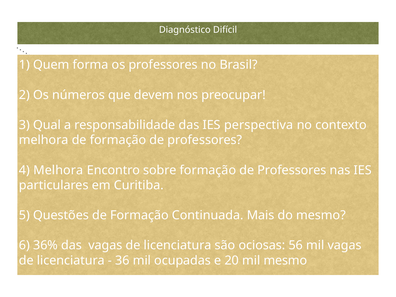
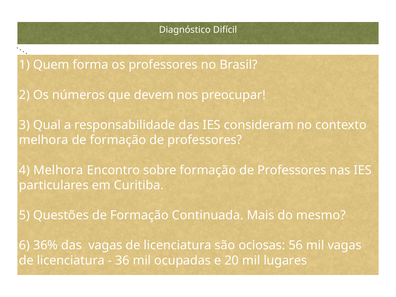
perspectiva: perspectiva -> consideram
mil mesmo: mesmo -> lugares
